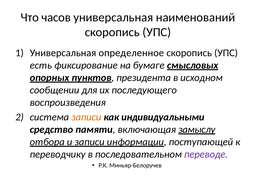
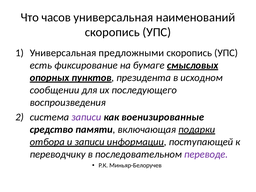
определенное: определенное -> предложными
записи at (86, 117) colour: orange -> purple
индивидуальными: индивидуальными -> военизированные
замыслу: замыслу -> подарки
